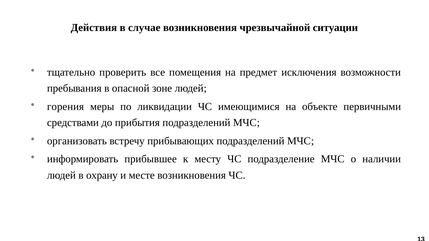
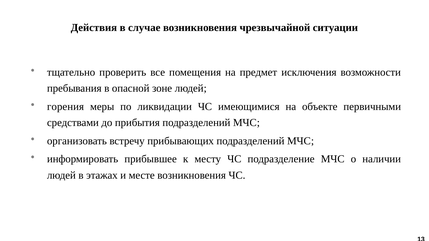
охрану: охрану -> этажах
